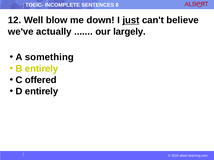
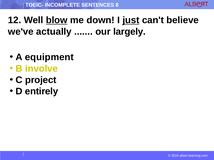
blow underline: none -> present
something: something -> equipment
B entirely: entirely -> involve
offered: offered -> project
